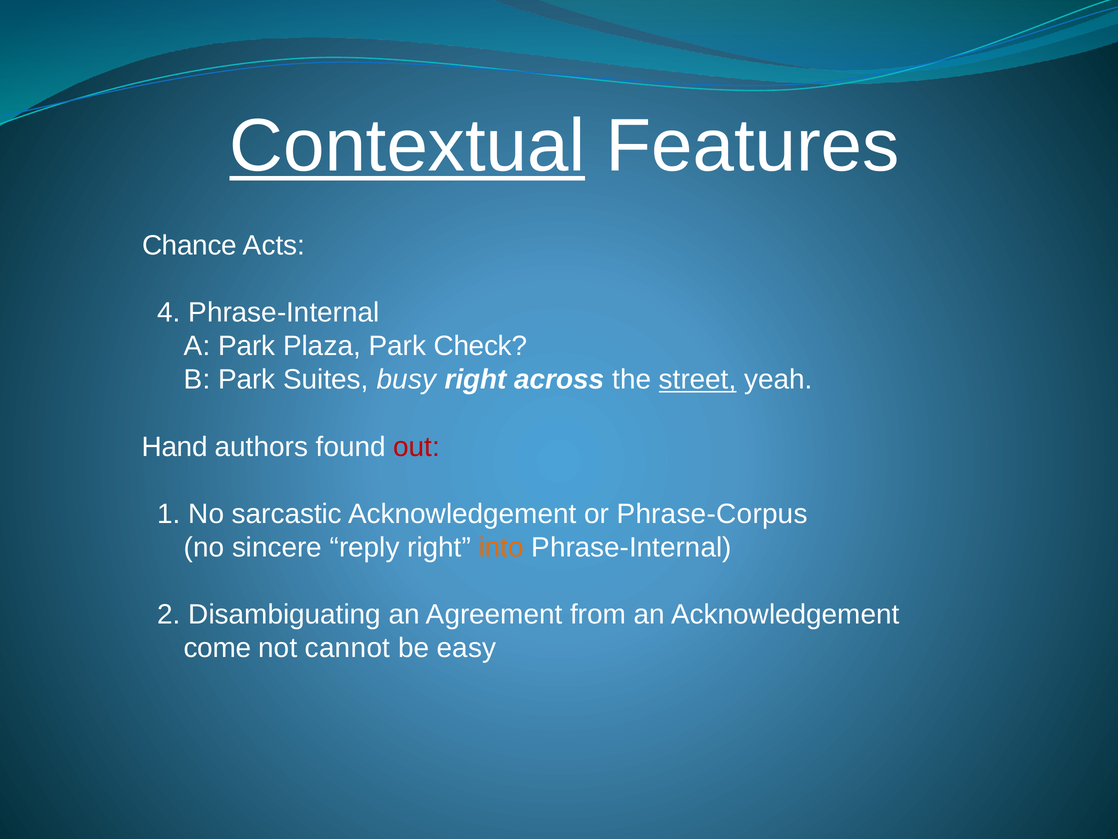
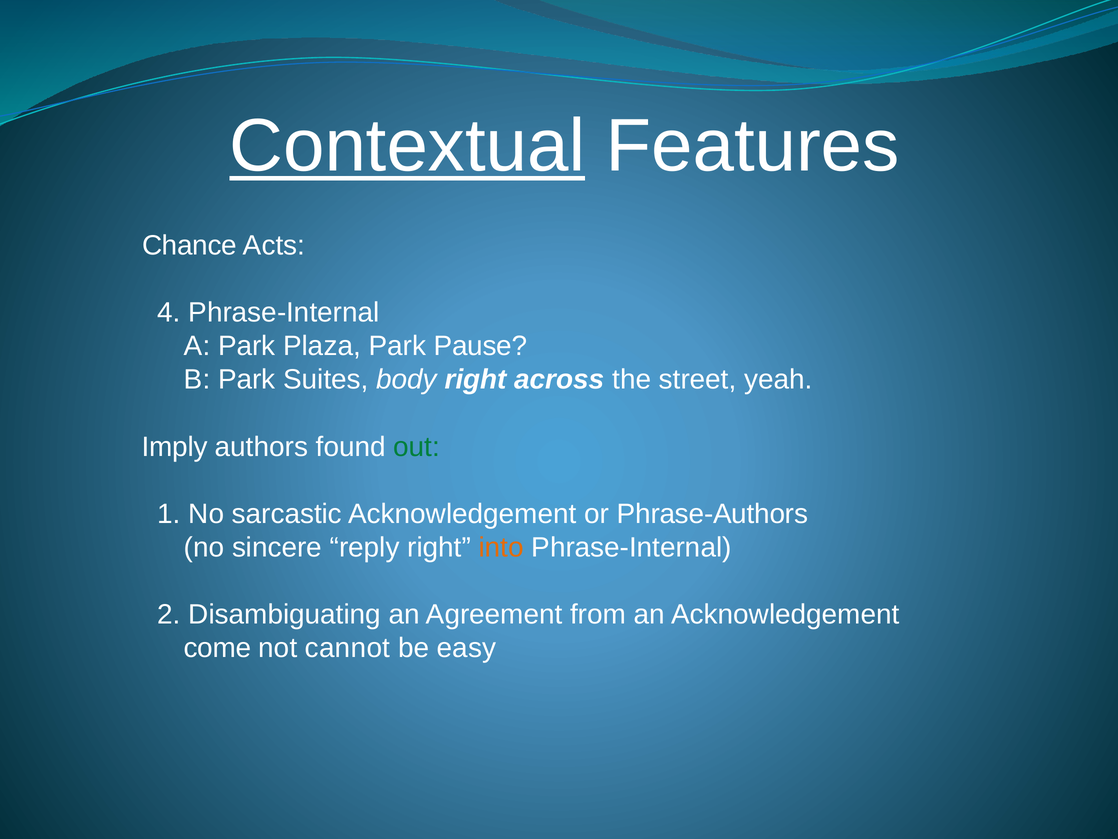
Check: Check -> Pause
busy: busy -> body
street underline: present -> none
Hand: Hand -> Imply
out colour: red -> green
Phrase-Corpus: Phrase-Corpus -> Phrase-Authors
